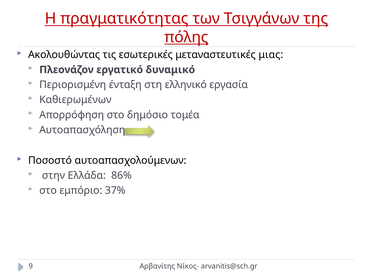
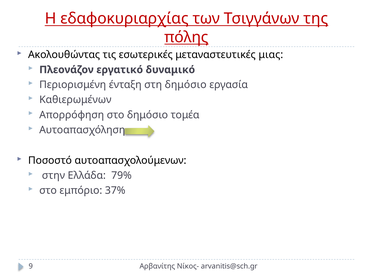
πραγματικότητας: πραγματικότητας -> εδαφοκυριαρχίας
στη ελληνικό: ελληνικό -> δημόσιο
86%: 86% -> 79%
